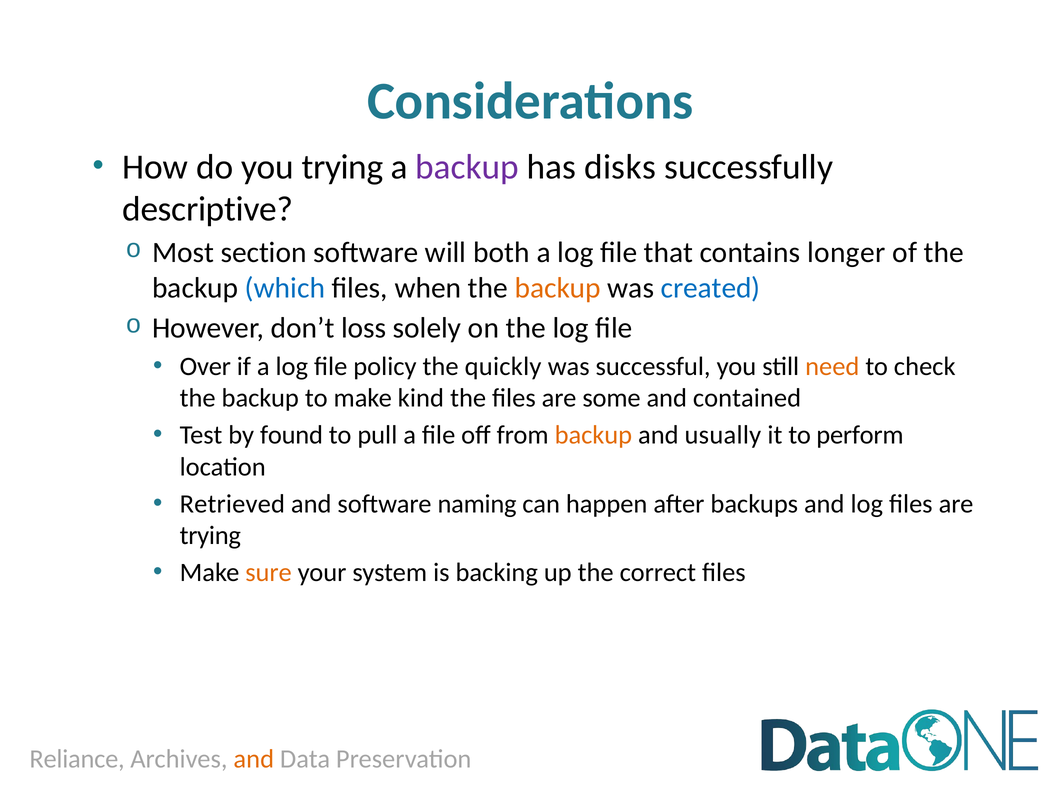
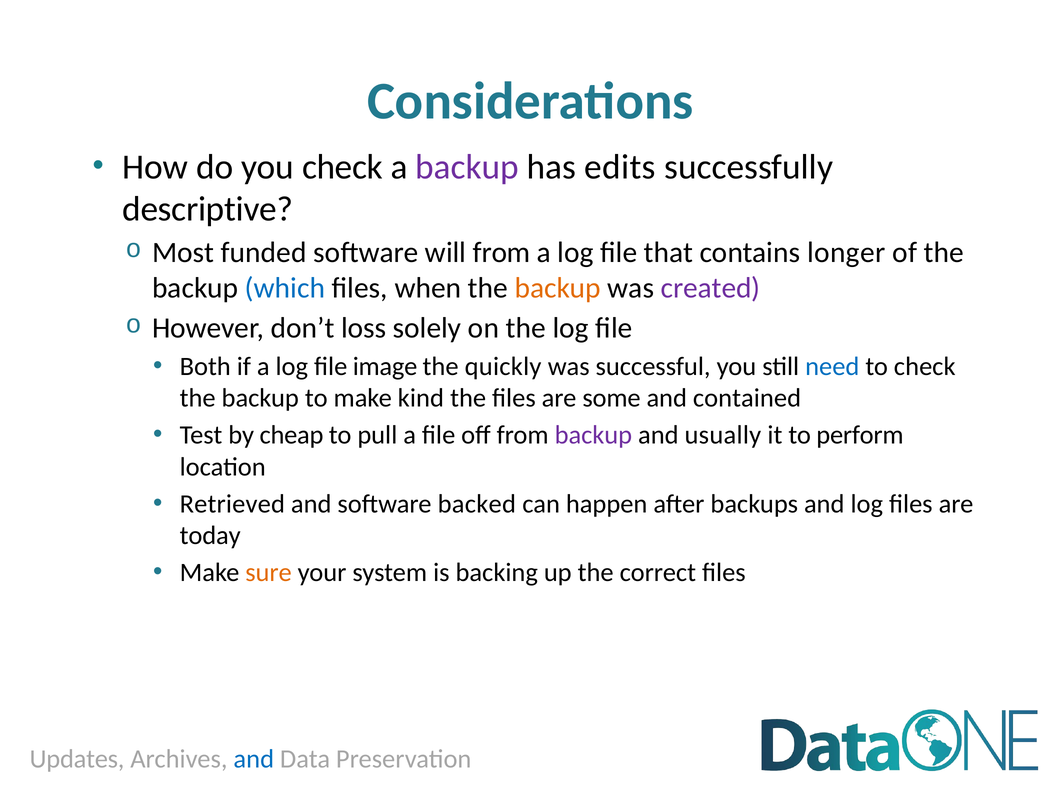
you trying: trying -> check
disks: disks -> edits
section: section -> funded
will both: both -> from
created colour: blue -> purple
Over: Over -> Both
policy: policy -> image
need colour: orange -> blue
found: found -> cheap
backup at (593, 436) colour: orange -> purple
naming: naming -> backed
trying at (210, 536): trying -> today
Reliance: Reliance -> Updates
and at (254, 760) colour: orange -> blue
